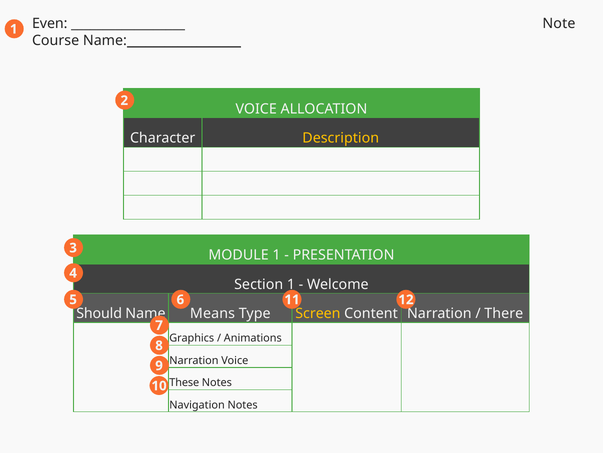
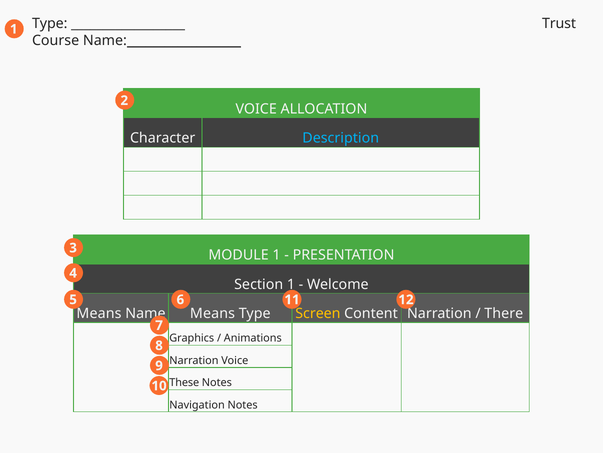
Even at (50, 23): Even -> Type
Note: Note -> Trust
Description colour: yellow -> light blue
Should at (99, 313): Should -> Means
